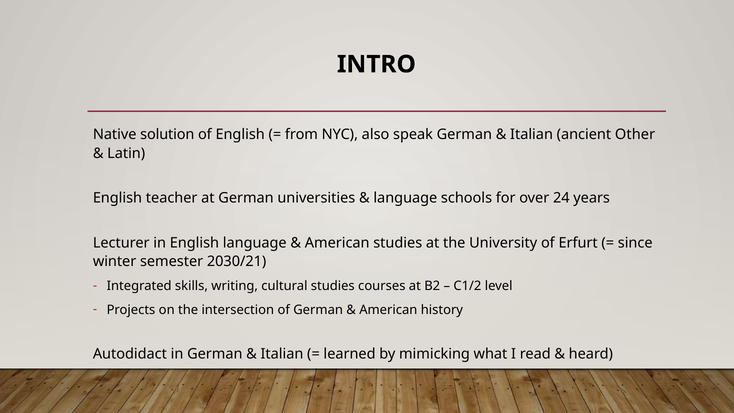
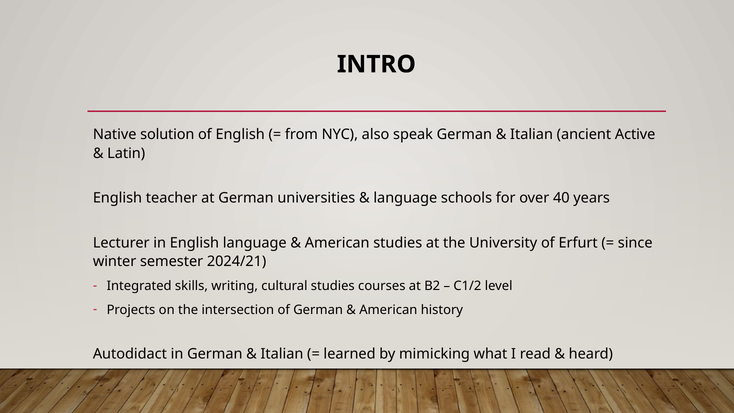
Other: Other -> Active
24: 24 -> 40
2030/21: 2030/21 -> 2024/21
